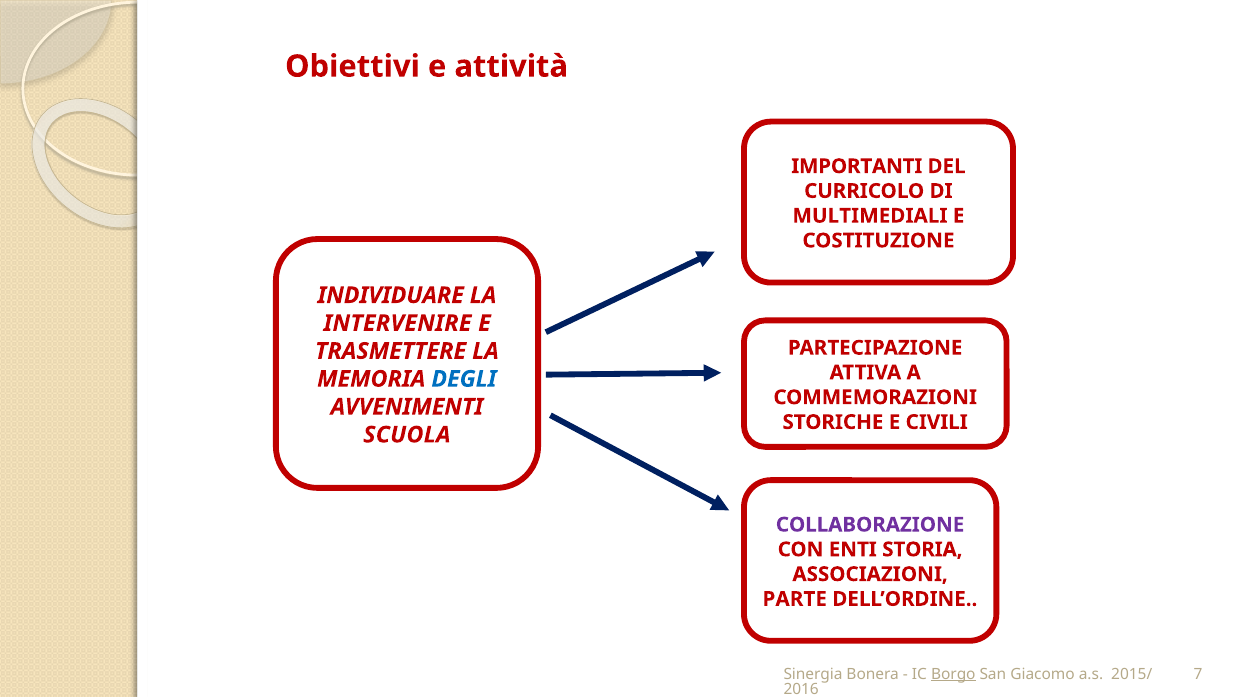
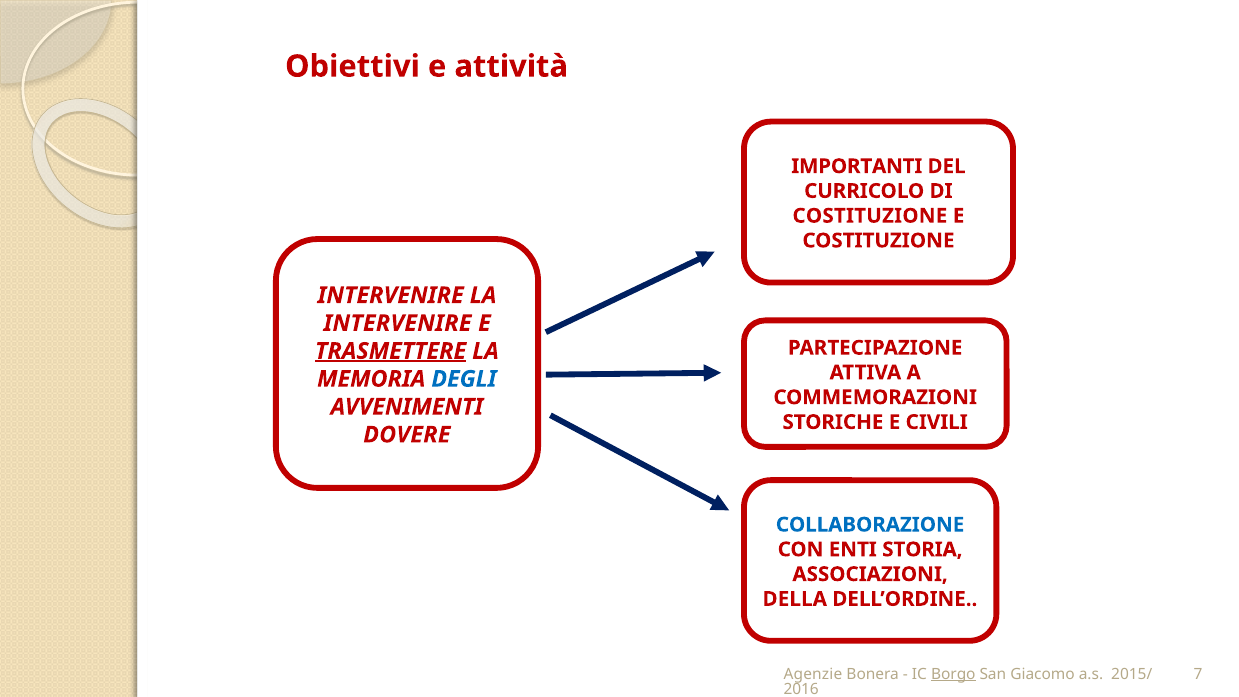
MULTIMEDIALI at (870, 216): MULTIMEDIALI -> COSTITUZIONE
INDIVIDUARE at (391, 295): INDIVIDUARE -> INTERVENIRE
TRASMETTERE underline: none -> present
SCUOLA: SCUOLA -> DOVERE
COLLABORAZIONE colour: purple -> blue
PARTE: PARTE -> DELLA
Sinergia: Sinergia -> Agenzie
